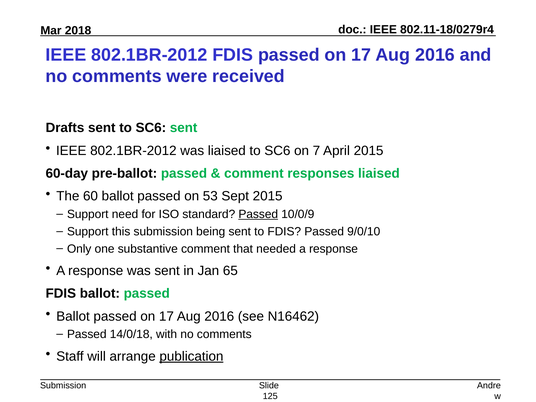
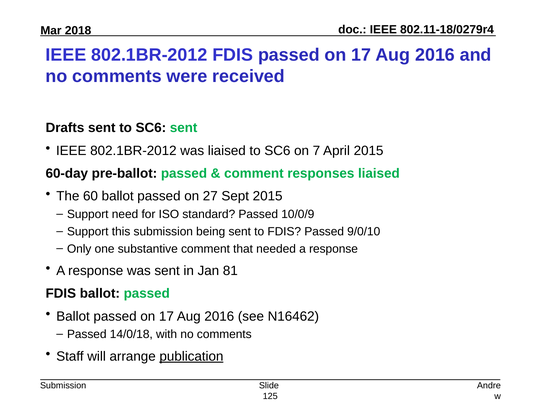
53: 53 -> 27
Passed at (258, 214) underline: present -> none
65: 65 -> 81
